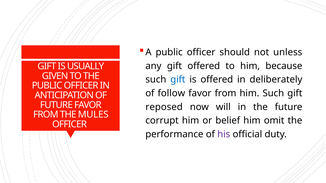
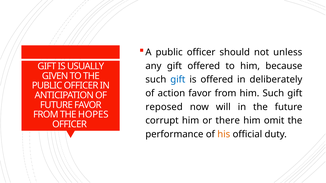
follow: follow -> action
MULES: MULES -> HOPES
belief: belief -> there
his colour: purple -> orange
